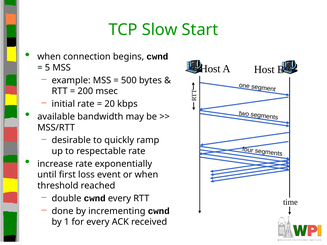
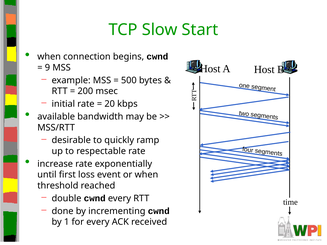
5: 5 -> 9
